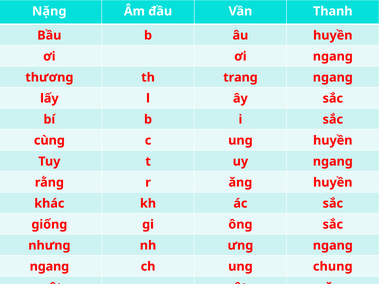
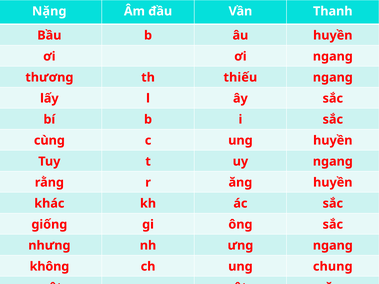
trang: trang -> thiếu
ngang at (49, 267): ngang -> không
